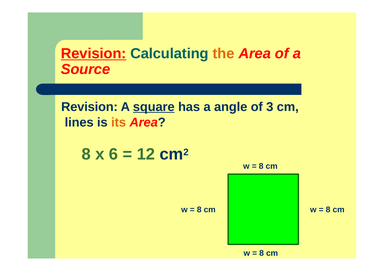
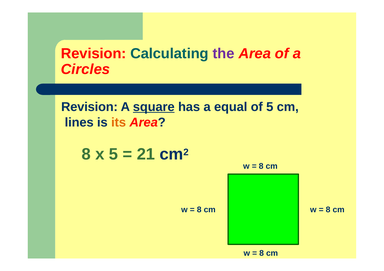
Revision at (94, 54) underline: present -> none
the colour: orange -> purple
Source: Source -> Circles
angle: angle -> equal
of 3: 3 -> 5
x 6: 6 -> 5
12: 12 -> 21
